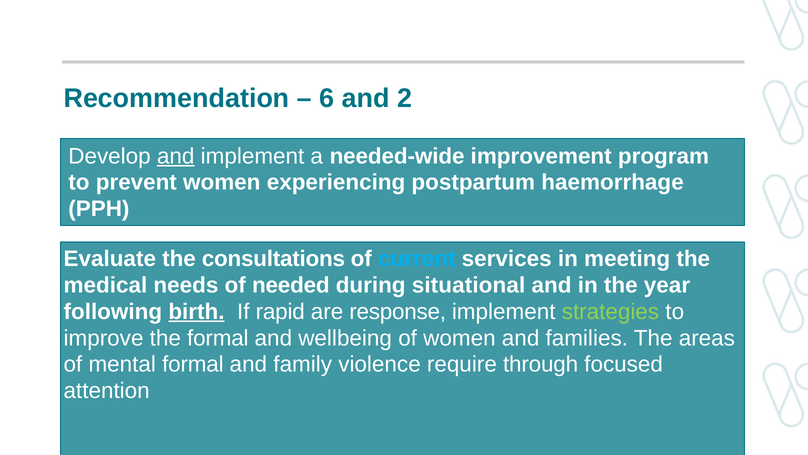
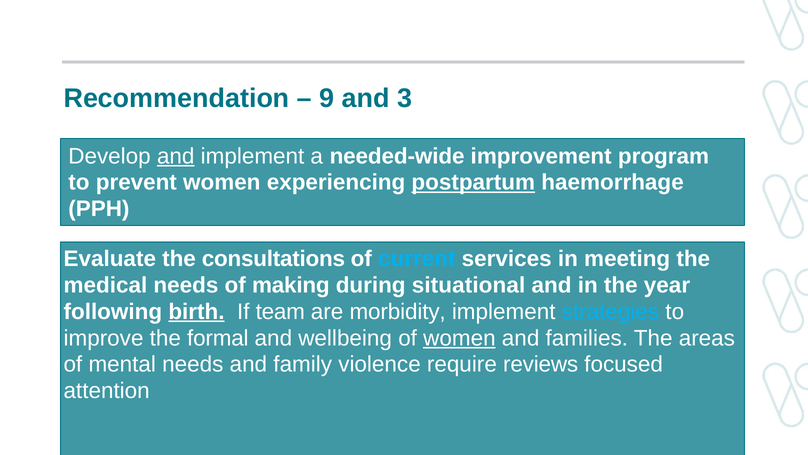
6: 6 -> 9
2: 2 -> 3
postpartum underline: none -> present
needed: needed -> making
rapid: rapid -> team
response: response -> morbidity
strategies colour: light green -> light blue
women at (459, 338) underline: none -> present
mental formal: formal -> needs
through: through -> reviews
